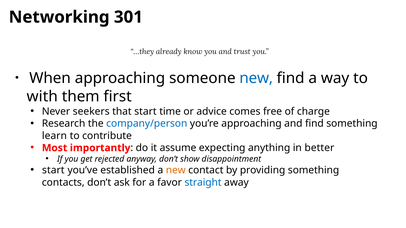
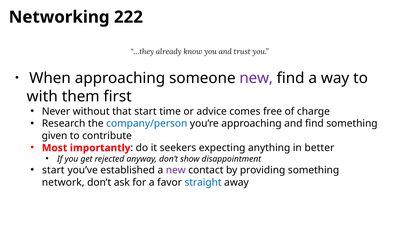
301: 301 -> 222
new at (256, 78) colour: blue -> purple
seekers: seekers -> without
learn: learn -> given
assume: assume -> seekers
new at (176, 170) colour: orange -> purple
contacts: contacts -> network
